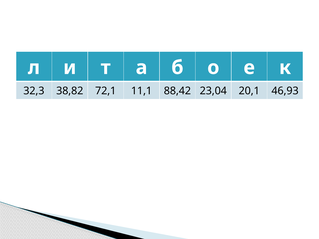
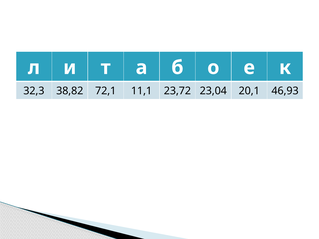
88,42: 88,42 -> 23,72
